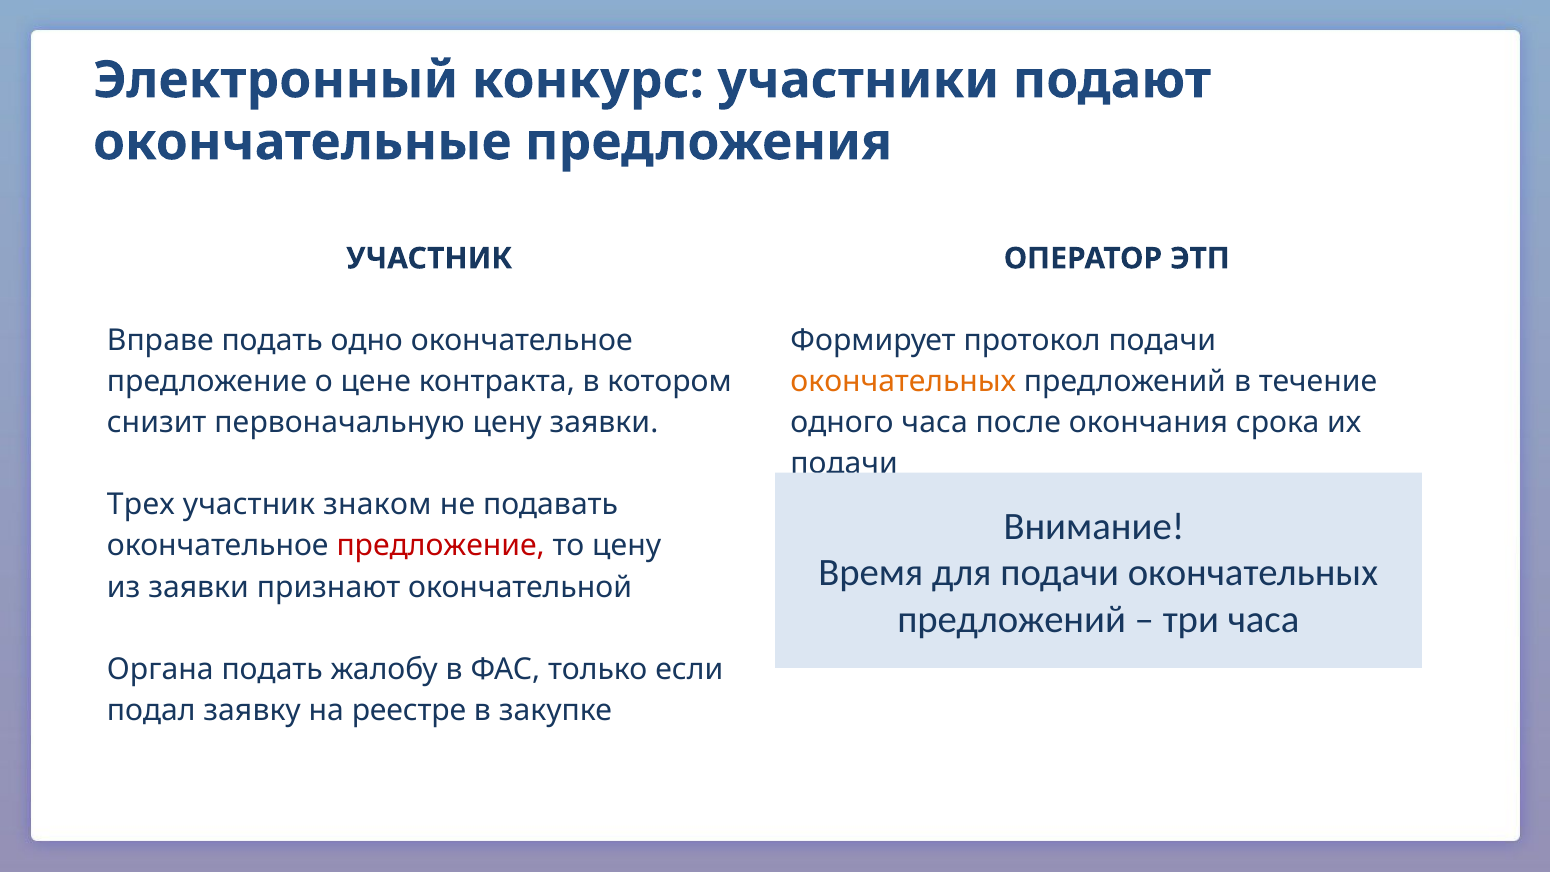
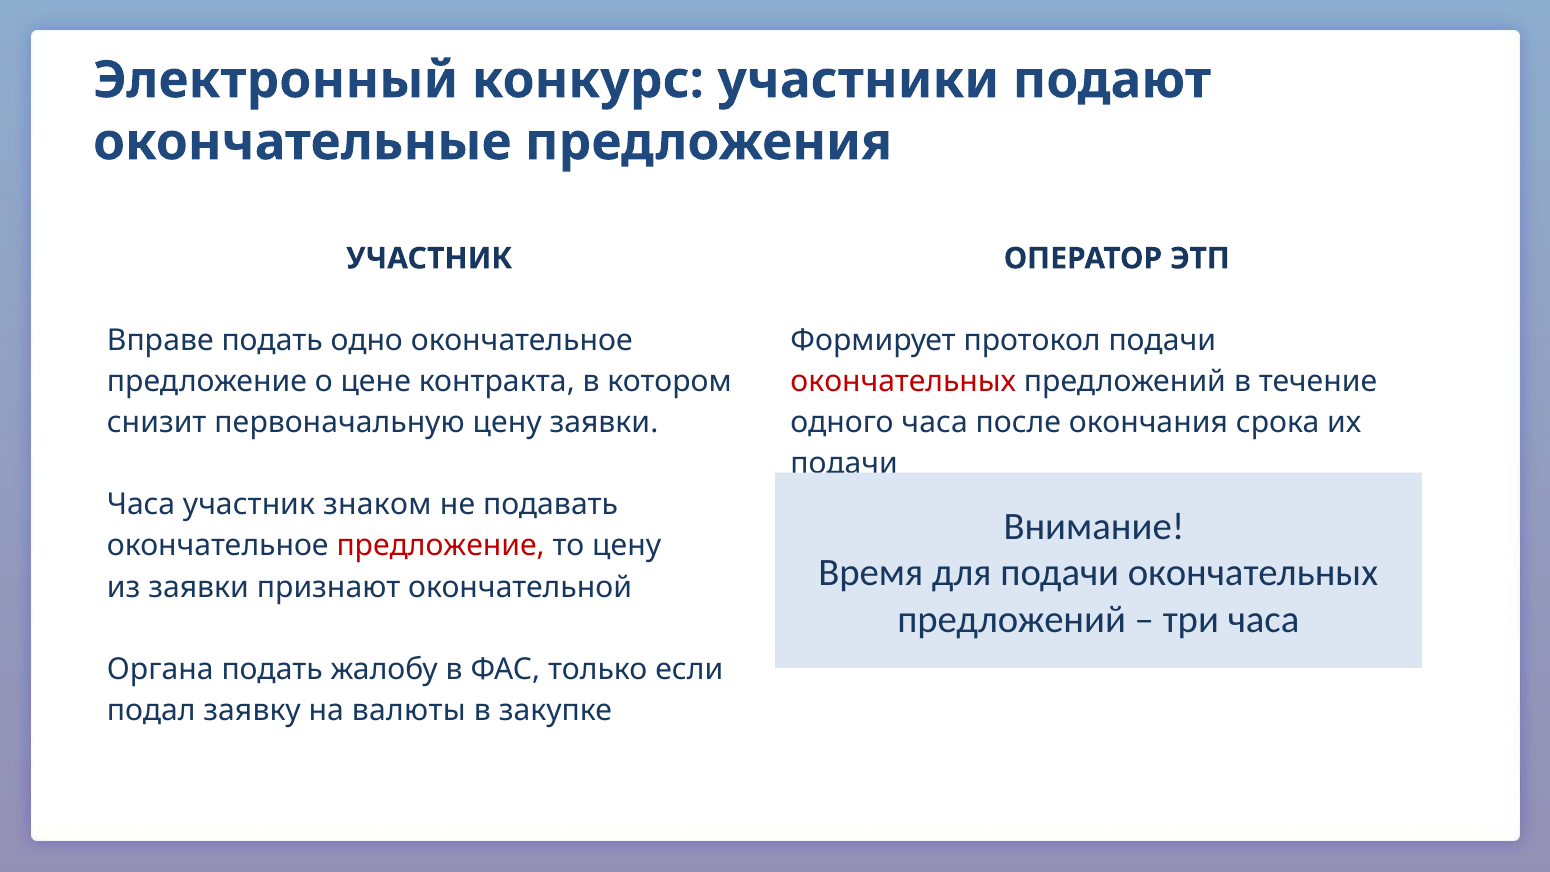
окончательных at (903, 382) colour: orange -> red
Трех at (141, 505): Трех -> Часа
реестре: реестре -> валюты
